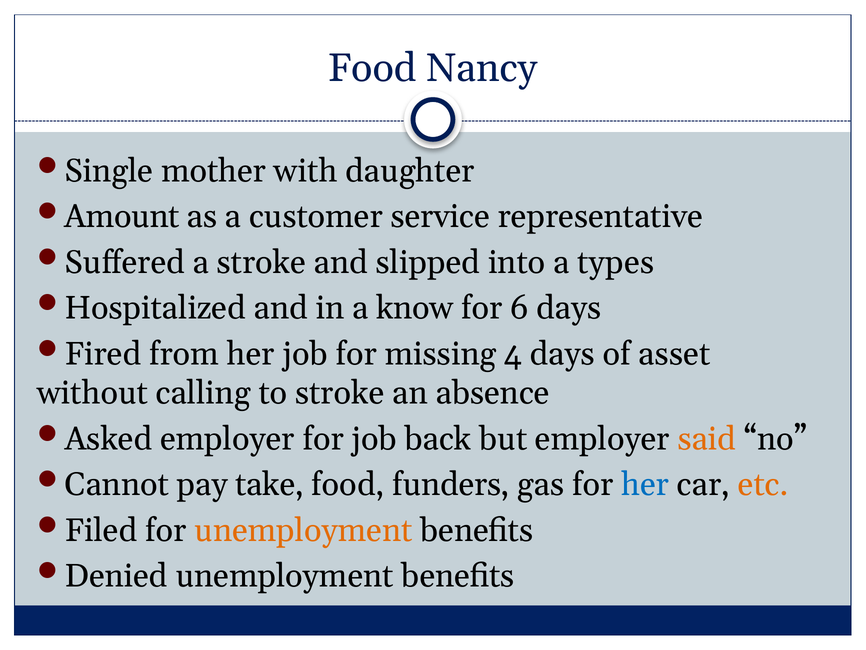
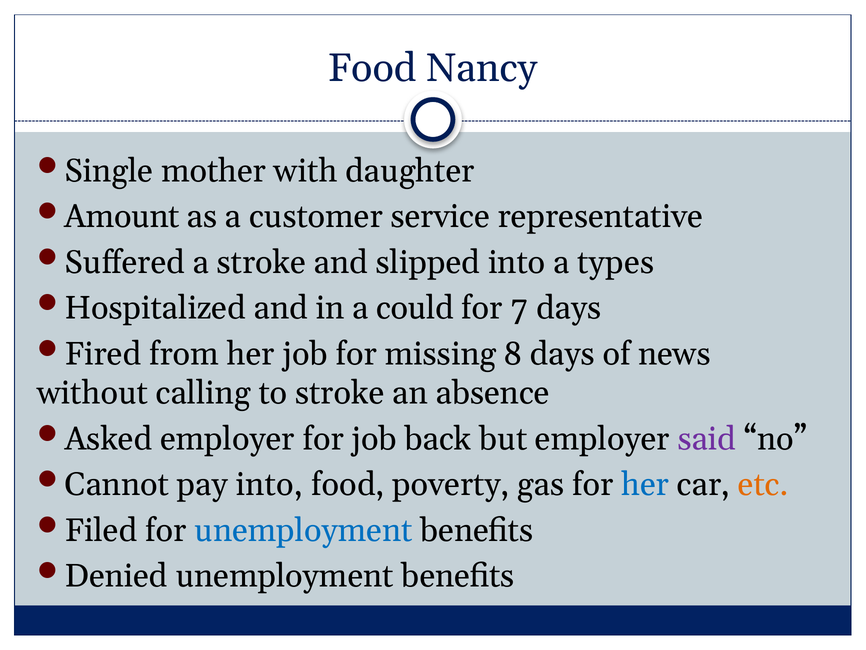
know: know -> could
6: 6 -> 7
4: 4 -> 8
asset: asset -> news
said colour: orange -> purple
pay take: take -> into
funders: funders -> poverty
unemployment at (303, 530) colour: orange -> blue
